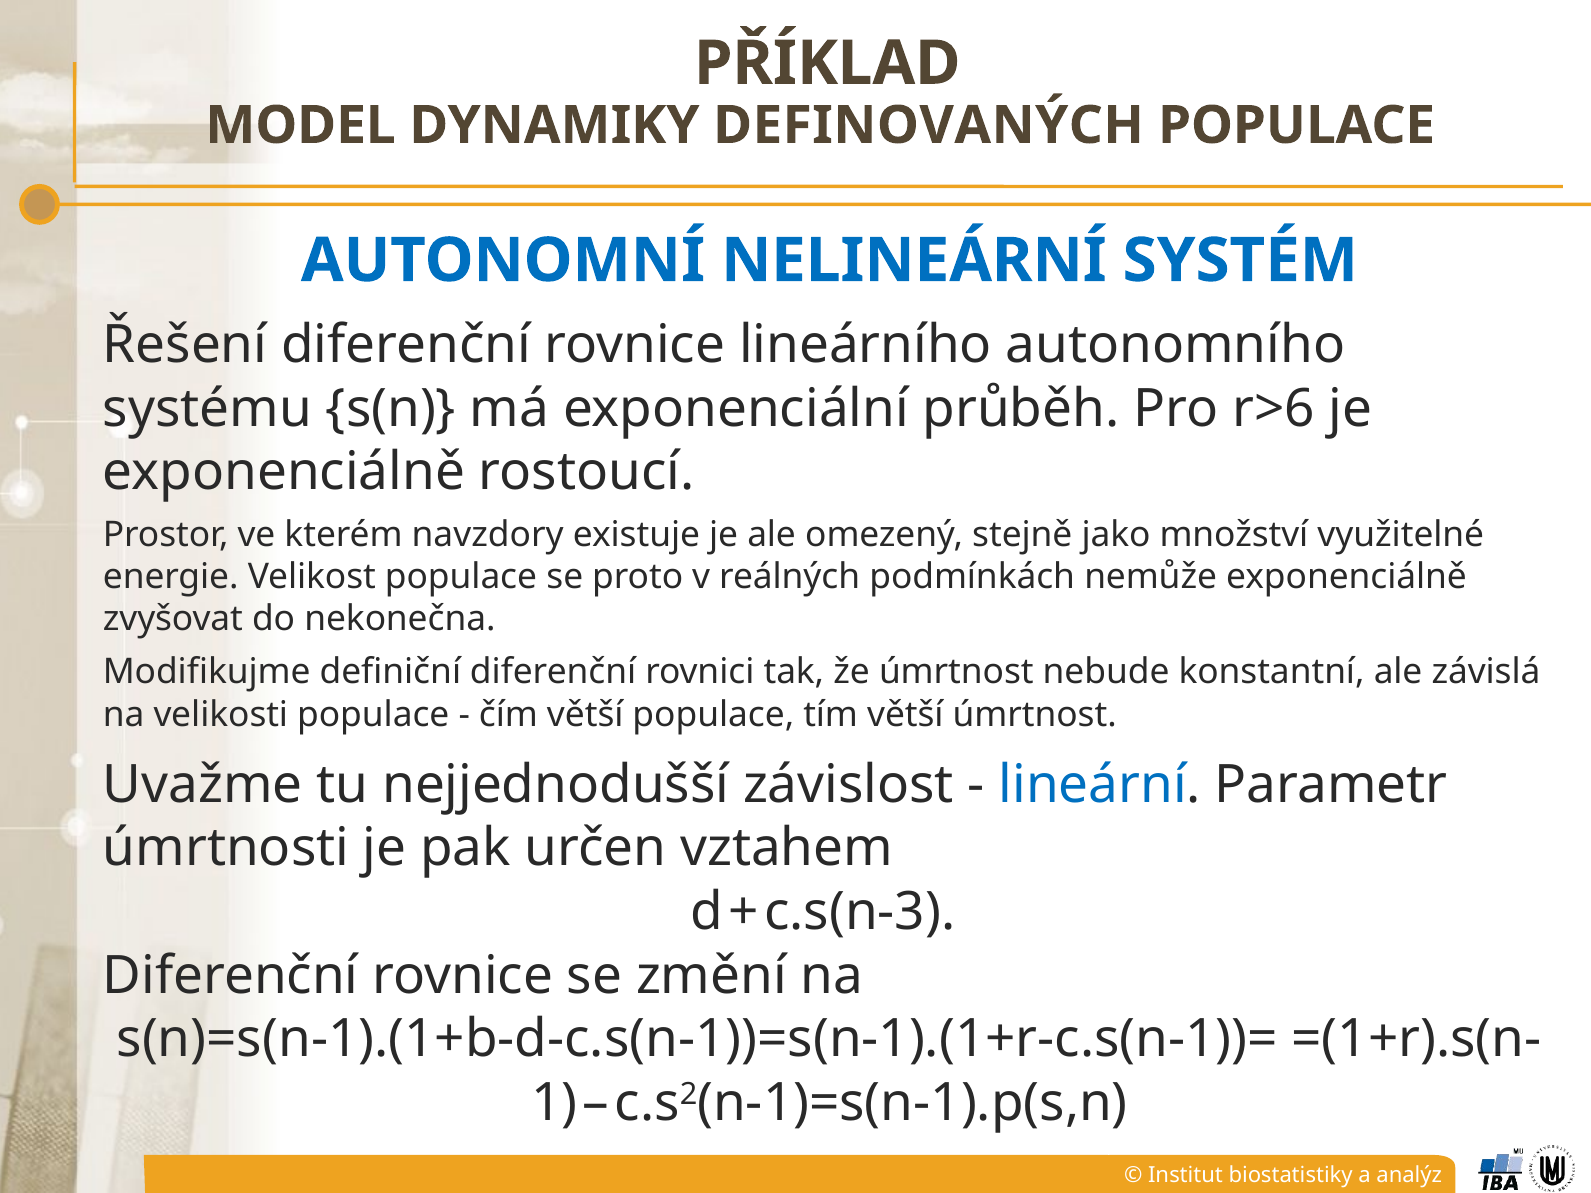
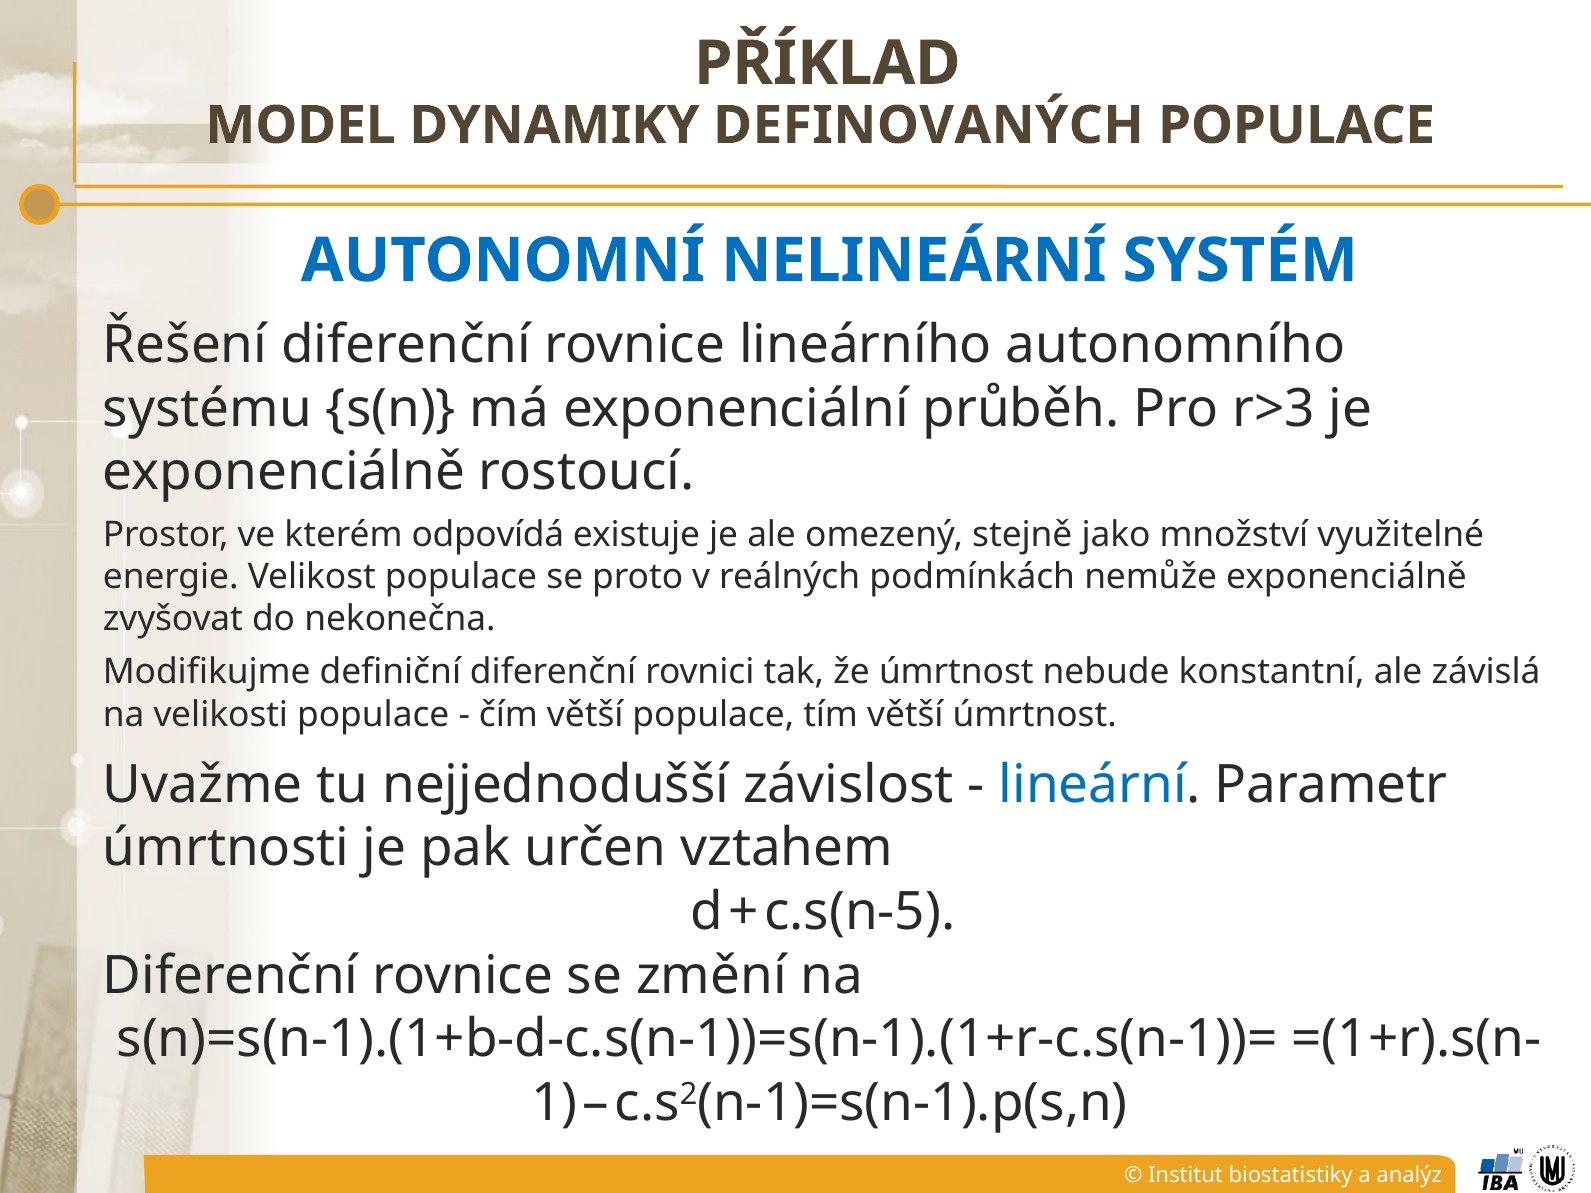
r>6: r>6 -> r>3
navzdory: navzdory -> odpovídá
c.s(n-3: c.s(n-3 -> c.s(n-5
